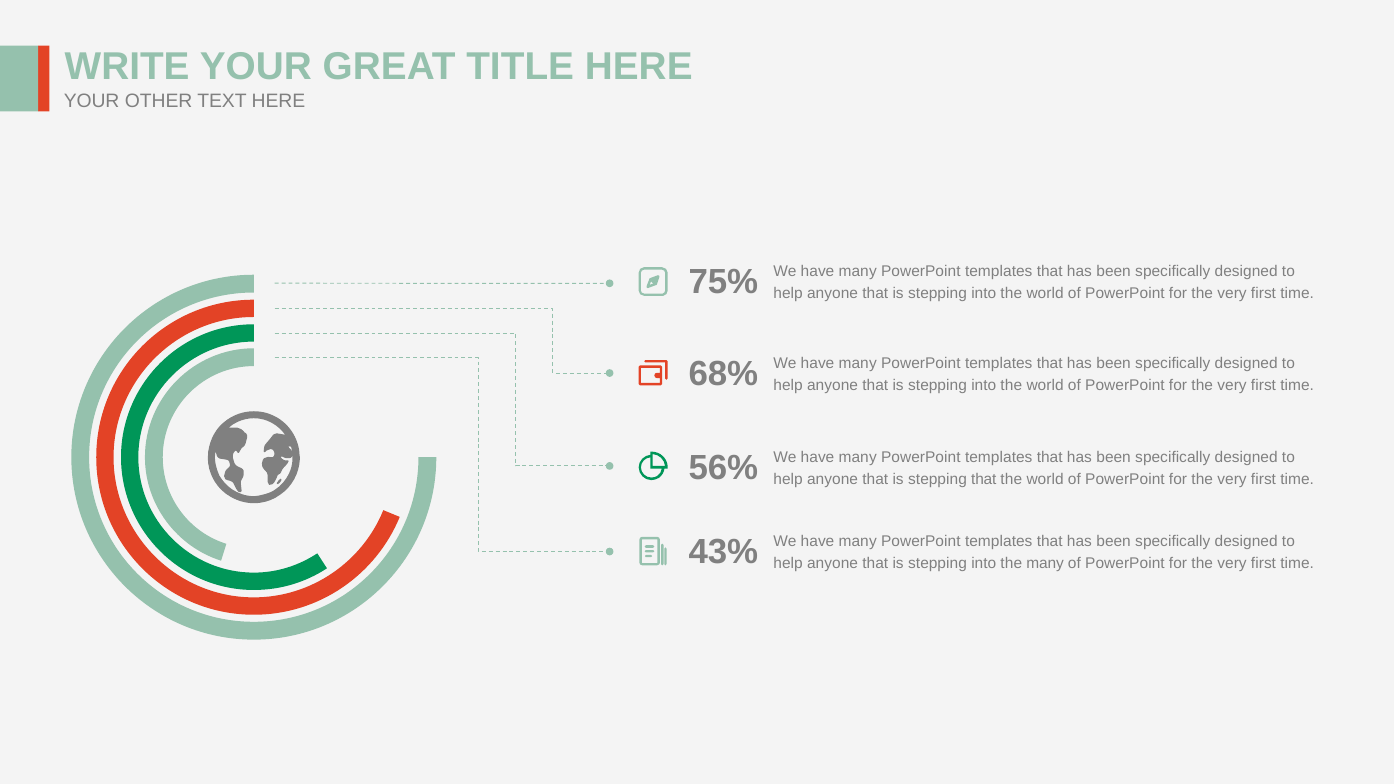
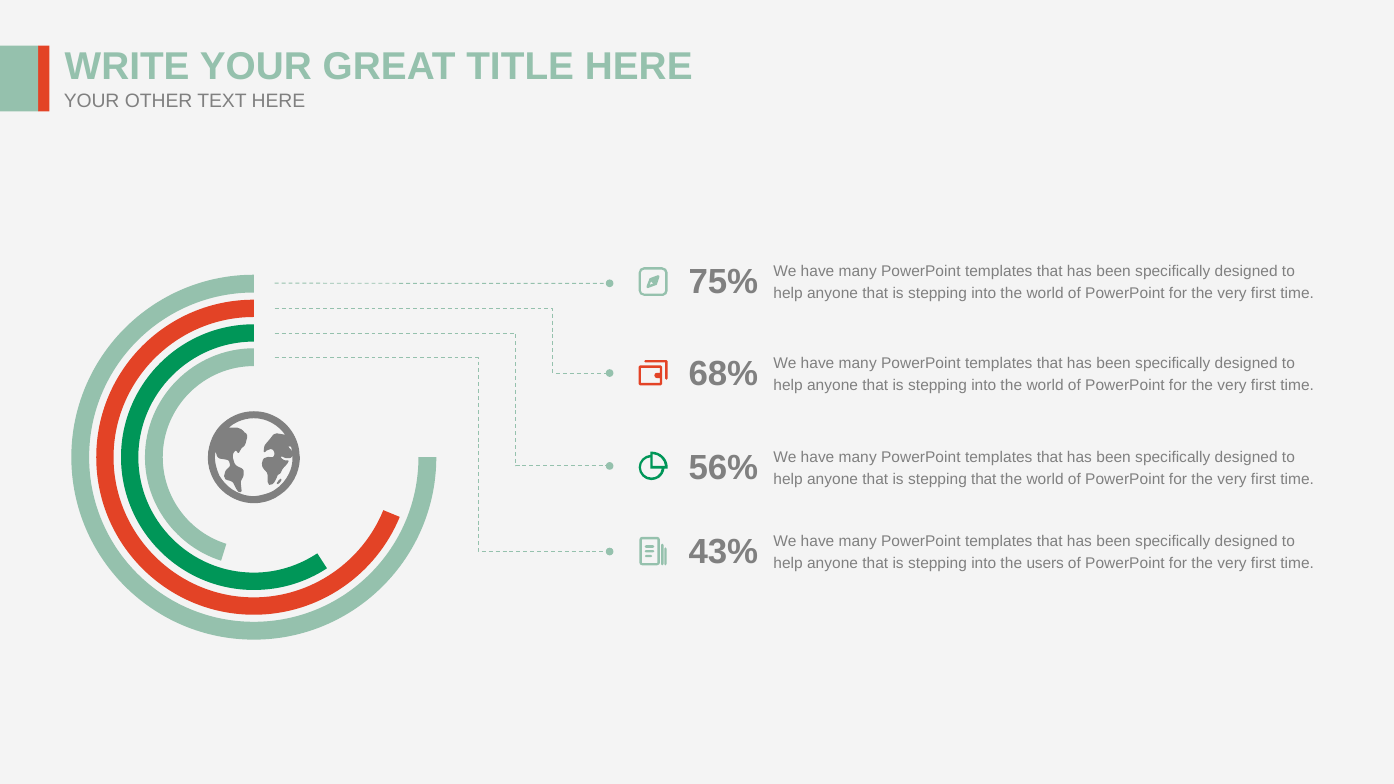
the many: many -> users
